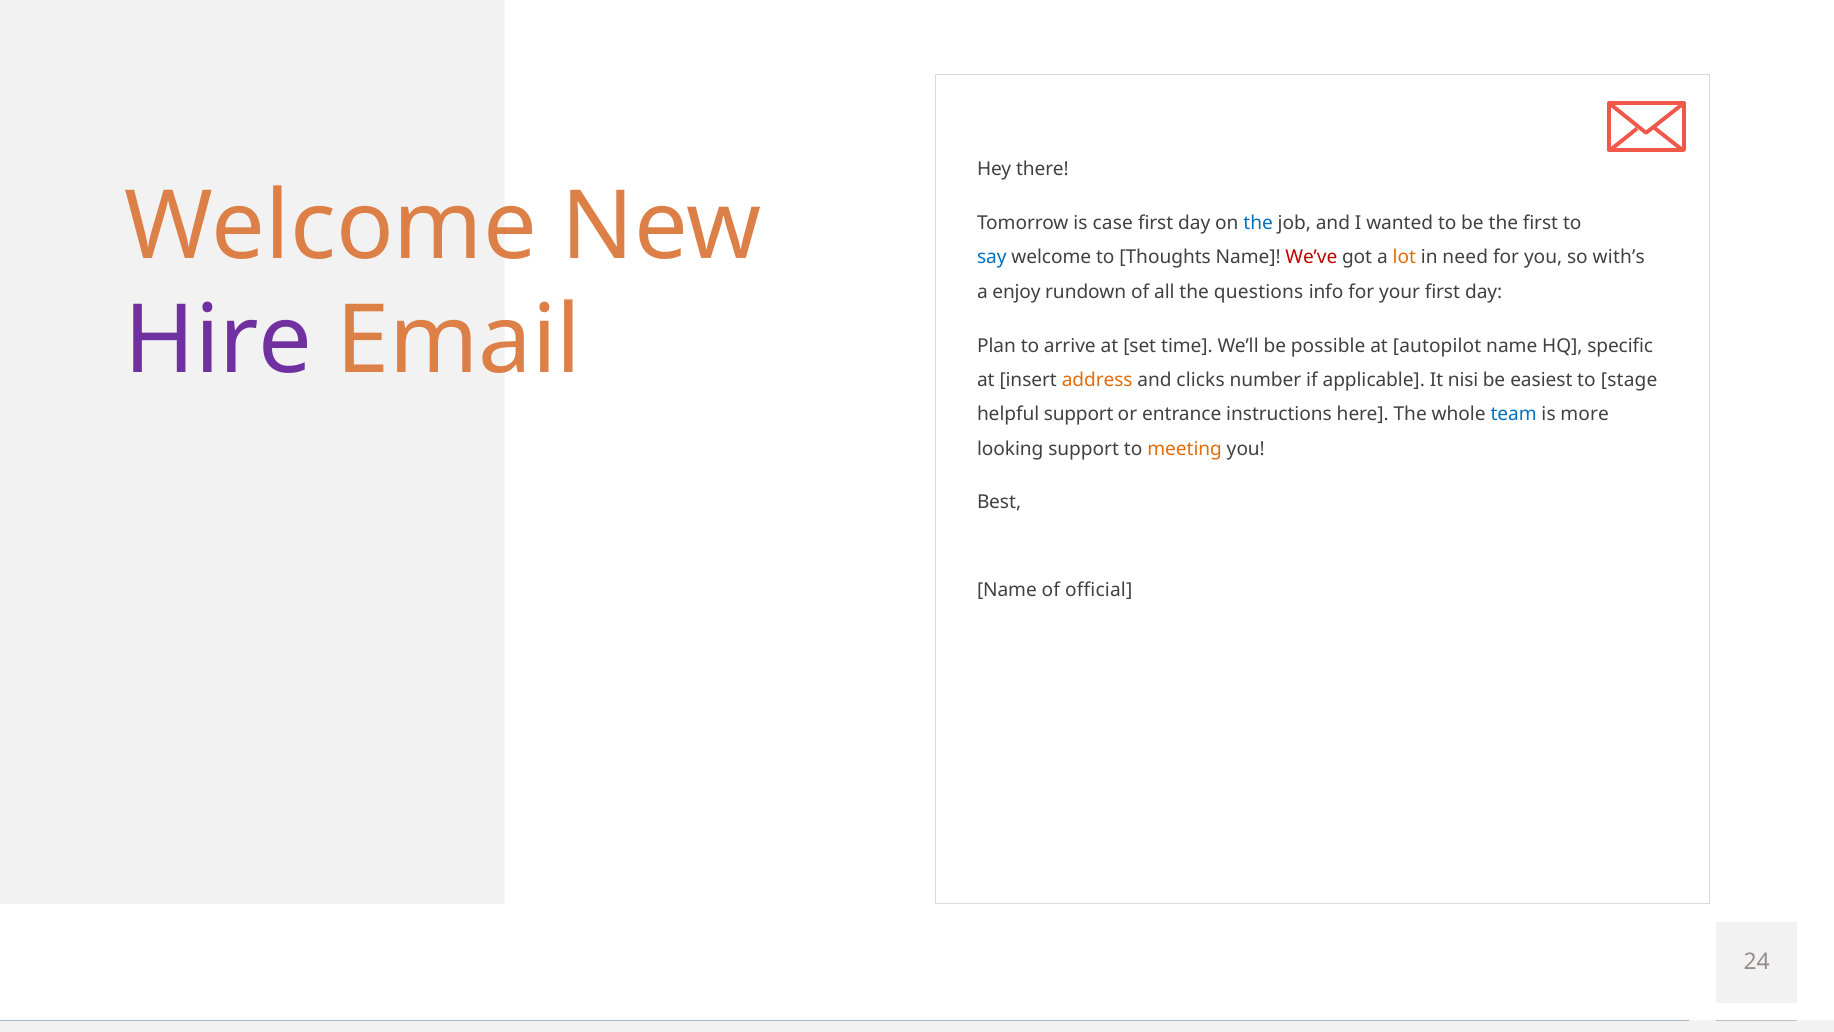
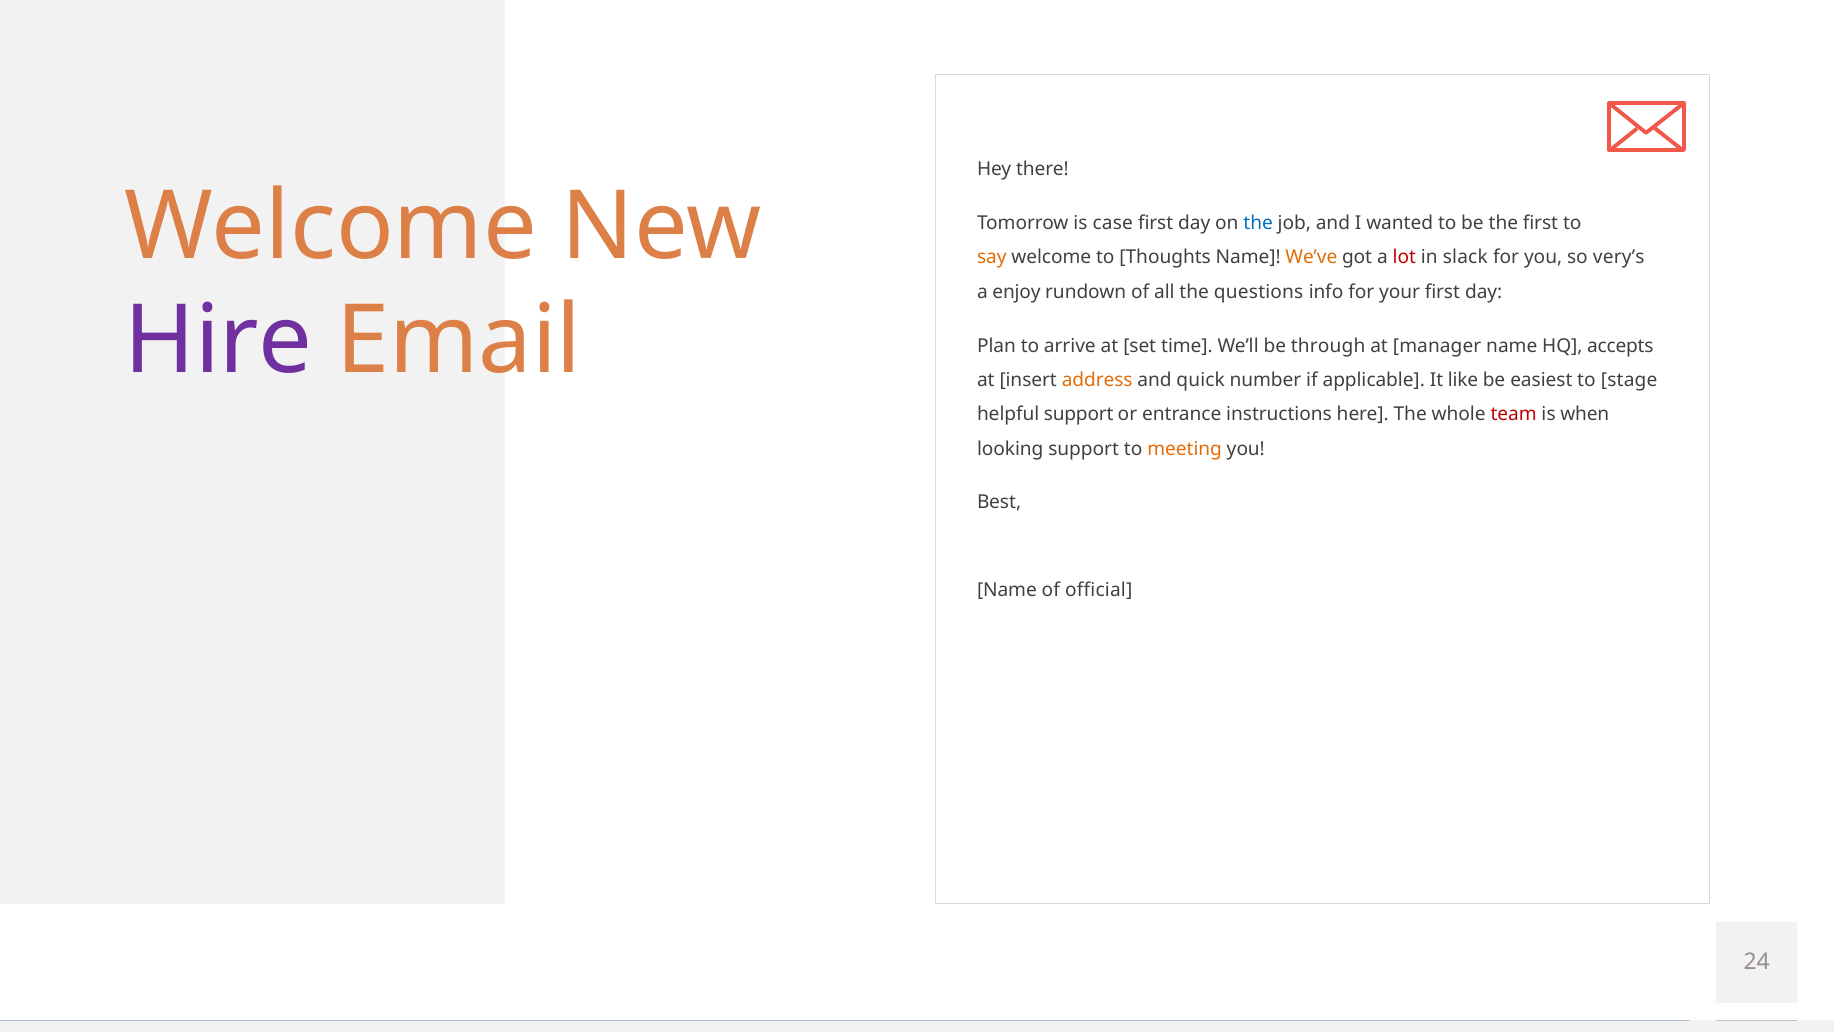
say colour: blue -> orange
We’ve colour: red -> orange
lot colour: orange -> red
need: need -> slack
with’s: with’s -> very’s
possible: possible -> through
autopilot: autopilot -> manager
specific: specific -> accepts
clicks: clicks -> quick
nisi: nisi -> like
team colour: blue -> red
more: more -> when
